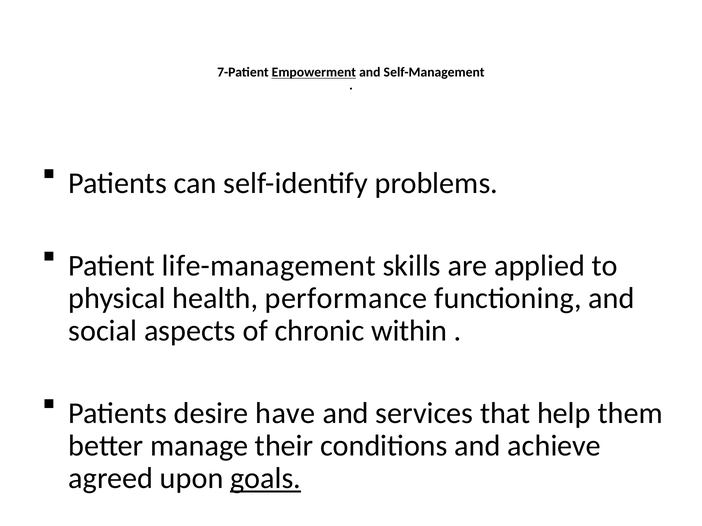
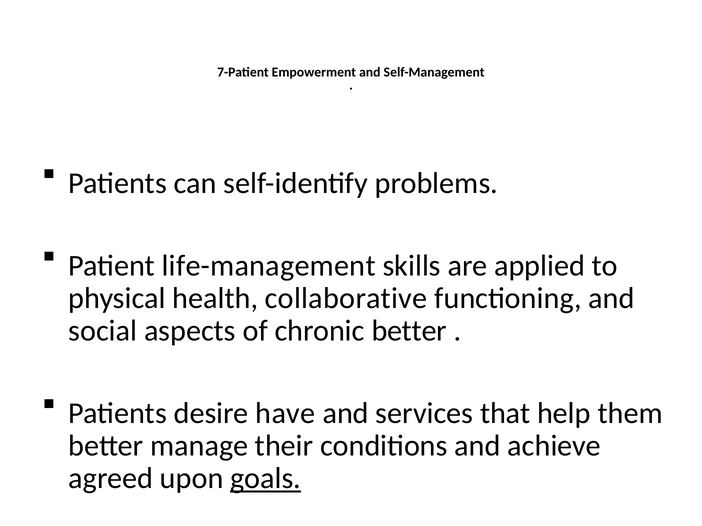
Empowerment underline: present -> none
performance: performance -> collaborative
chronic within: within -> better
